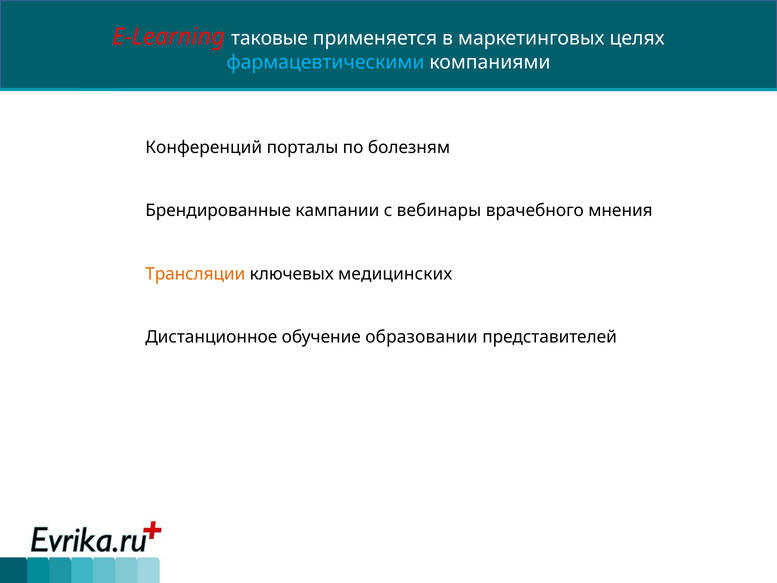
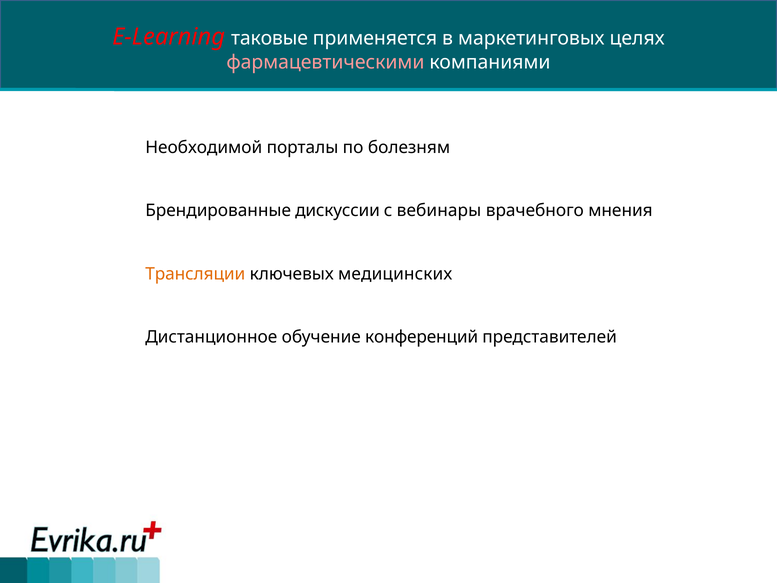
фармацевтическими colour: light blue -> pink
Конференций: Конференций -> Необходимой
кампании: кампании -> дискуссии
образовании: образовании -> конференций
